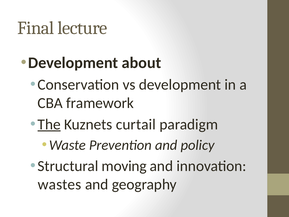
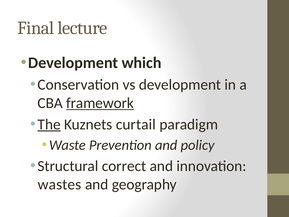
about: about -> which
framework underline: none -> present
moving: moving -> correct
